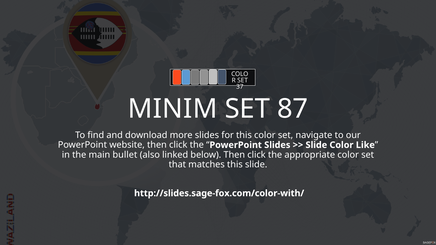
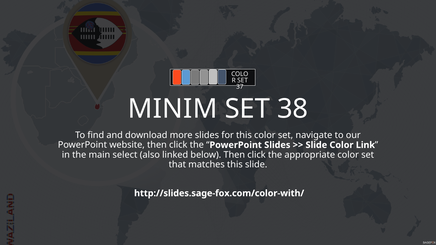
87: 87 -> 38
Like: Like -> Link
bullet: bullet -> select
